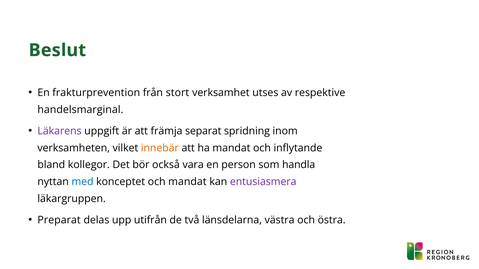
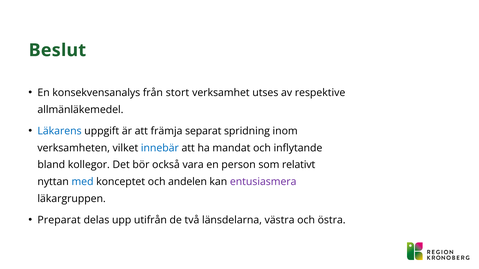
frakturprevention: frakturprevention -> konsekvensanalys
handelsmarginal: handelsmarginal -> allmänläkemedel
Läkarens colour: purple -> blue
innebär colour: orange -> blue
handla: handla -> relativt
och mandat: mandat -> andelen
